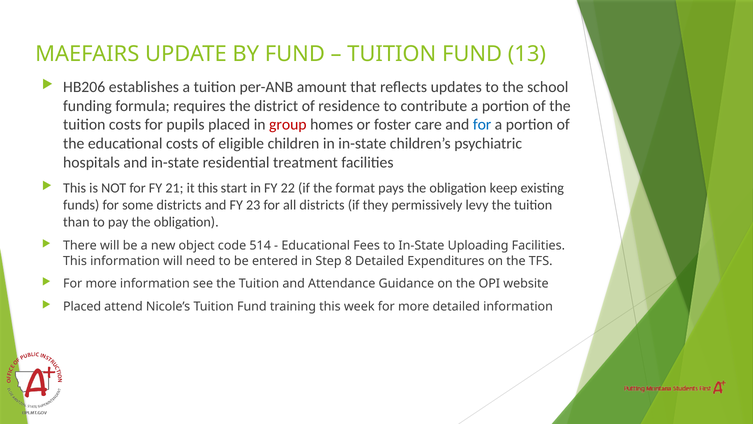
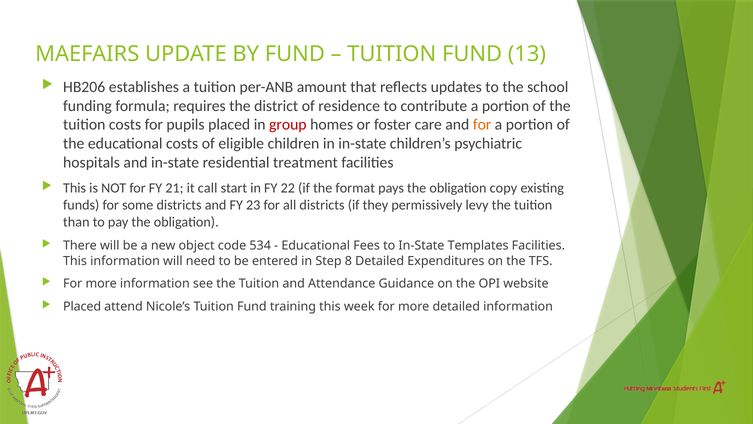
for at (482, 125) colour: blue -> orange
it this: this -> call
keep: keep -> copy
514: 514 -> 534
Uploading: Uploading -> Templates
